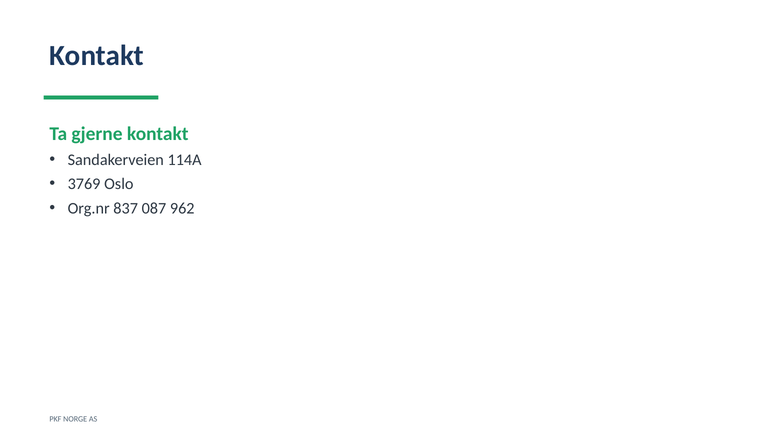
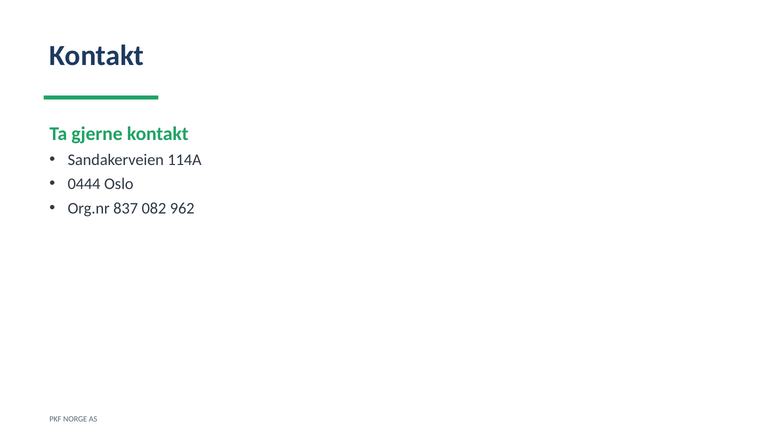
3769: 3769 -> 0444
087: 087 -> 082
